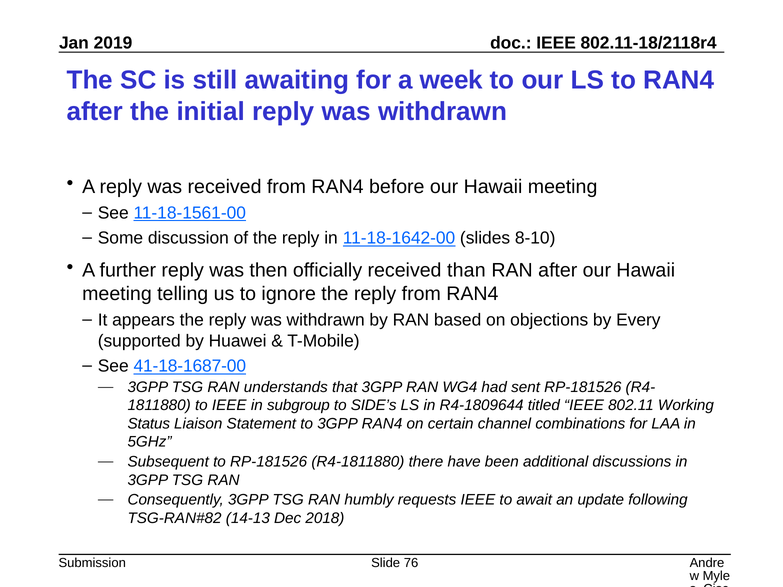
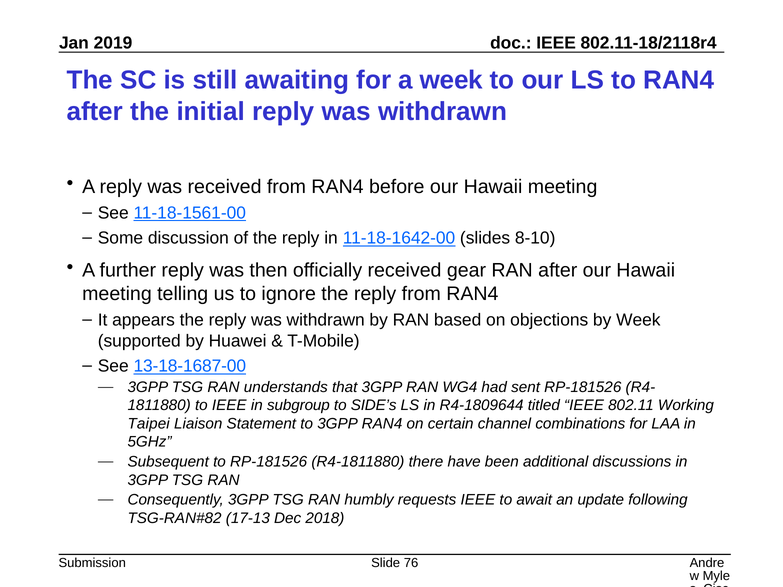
than: than -> gear
by Every: Every -> Week
41-18-1687-00: 41-18-1687-00 -> 13-18-1687-00
Status: Status -> Taipei
14-13: 14-13 -> 17-13
